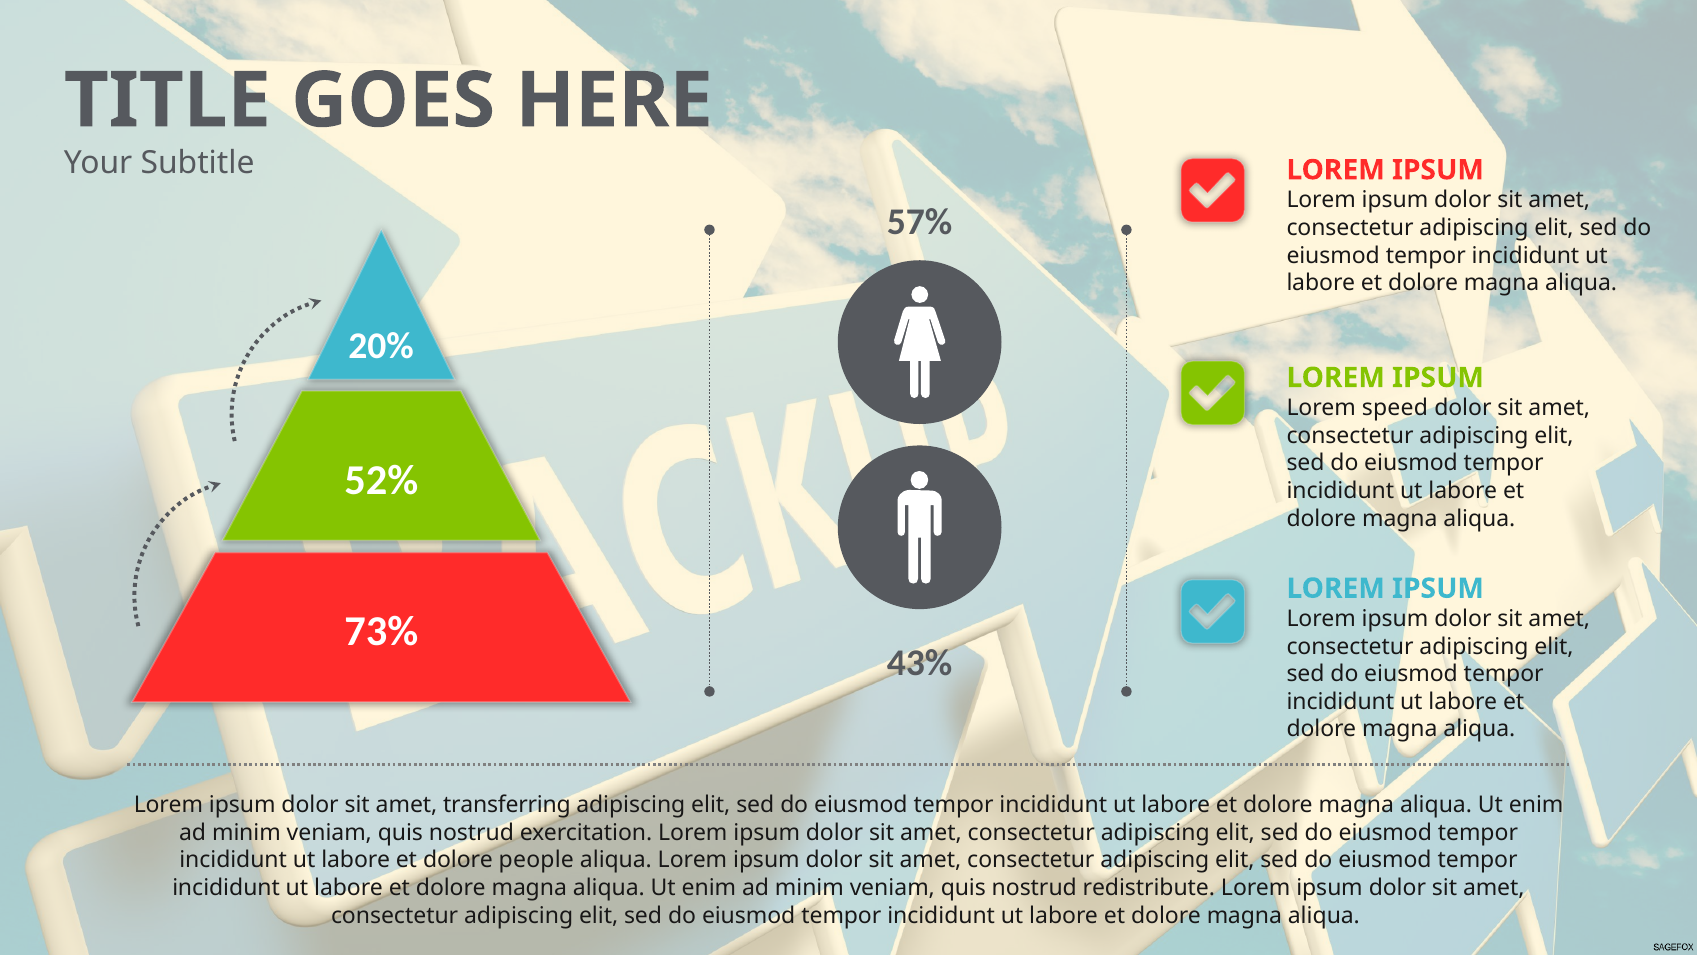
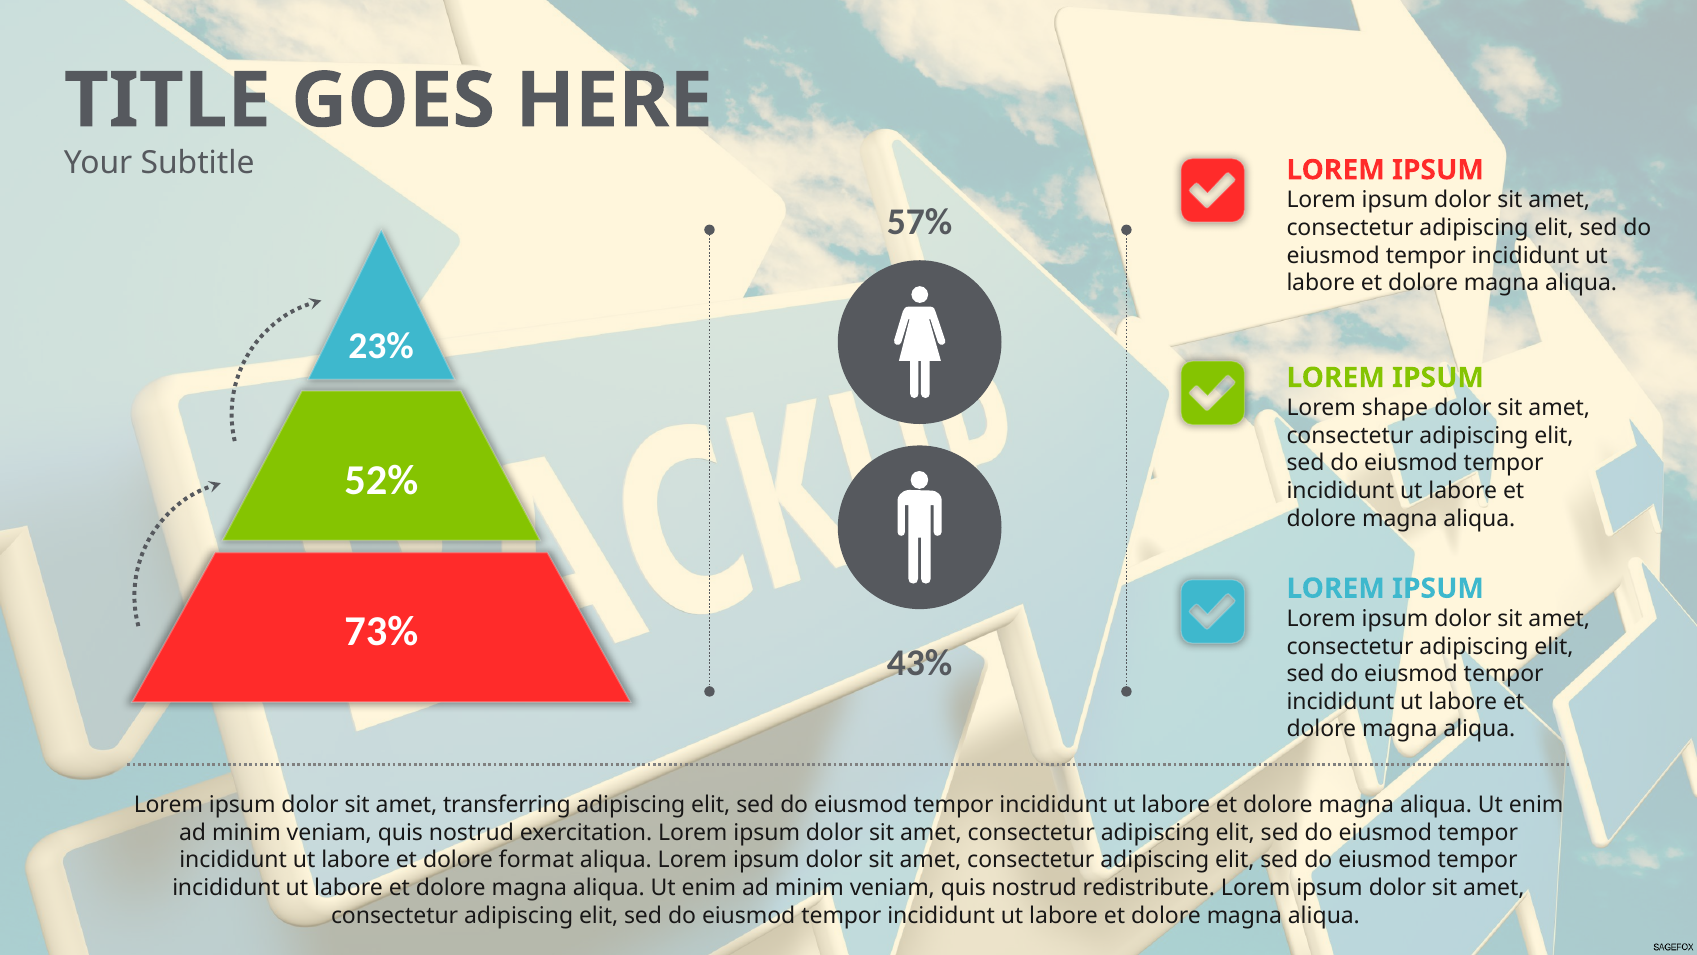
20%: 20% -> 23%
speed: speed -> shape
people: people -> format
